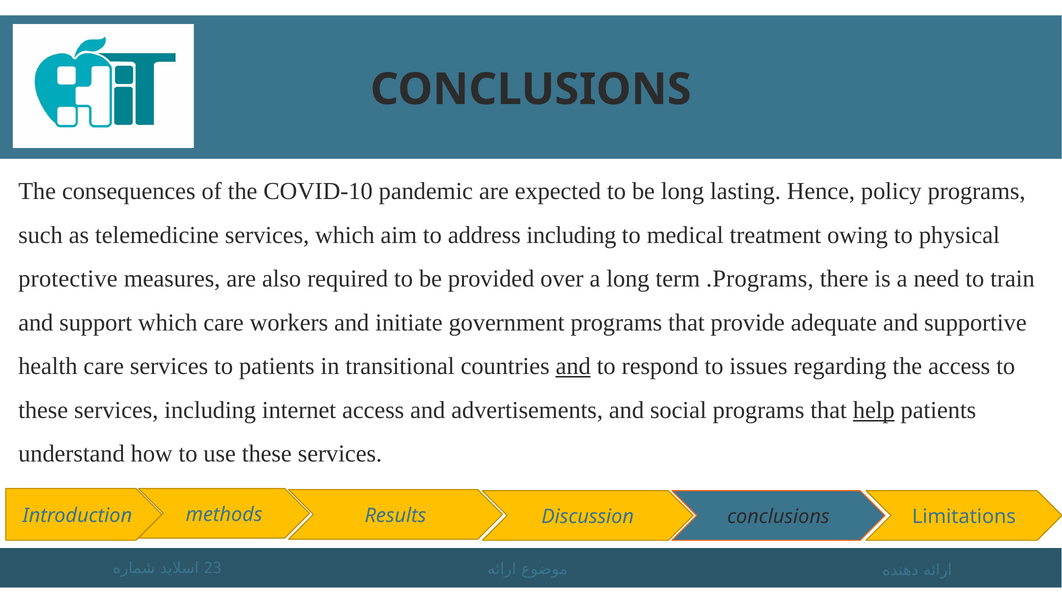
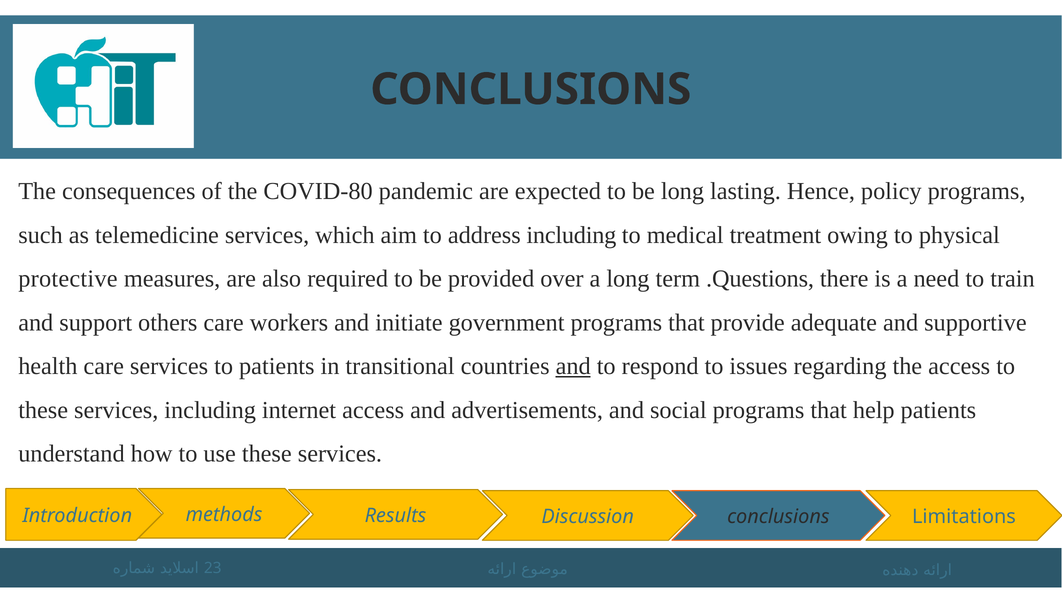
COVID-10: COVID-10 -> COVID-80
.Programs: .Programs -> .Questions
support which: which -> others
help underline: present -> none
